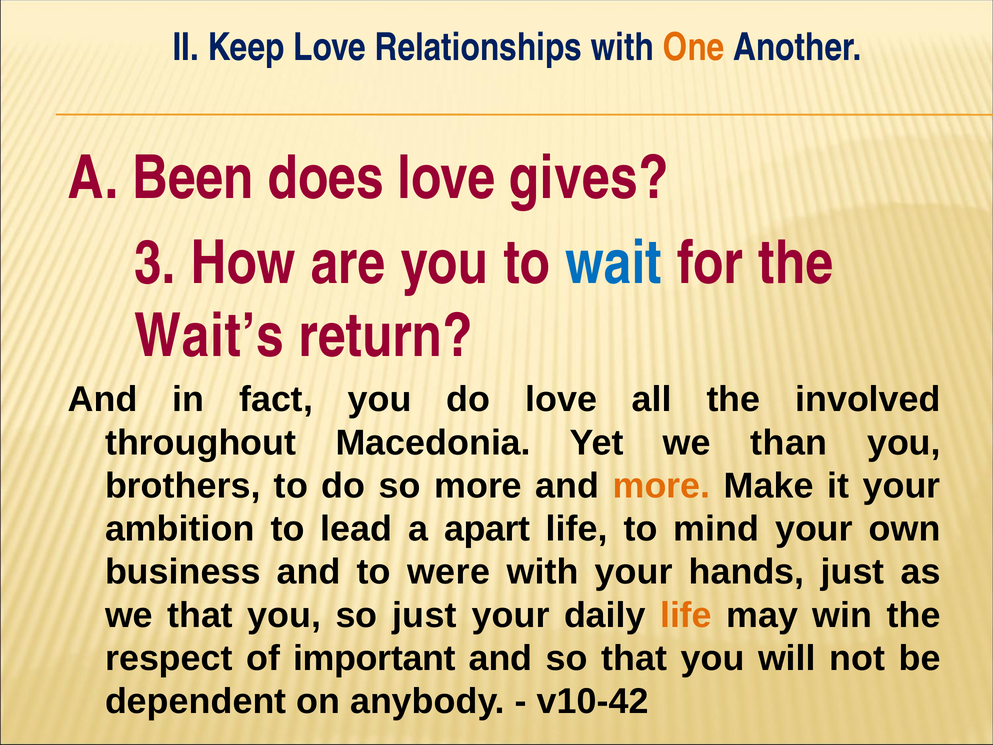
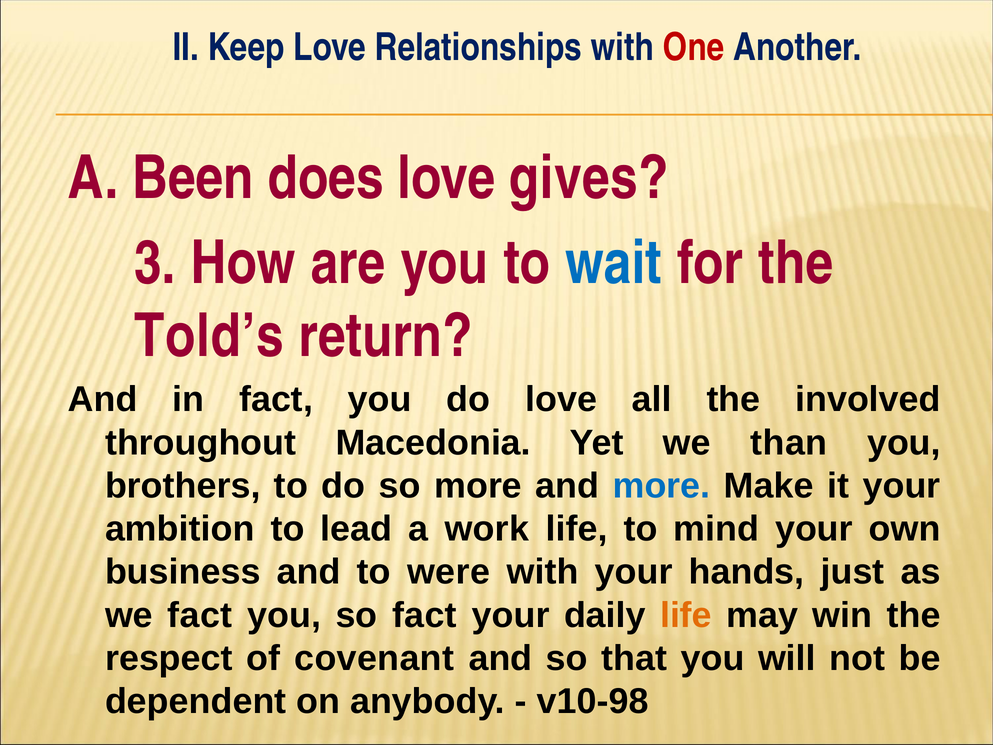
One colour: orange -> red
Wait’s: Wait’s -> Told’s
more at (661, 486) colour: orange -> blue
apart: apart -> work
we that: that -> fact
so just: just -> fact
important: important -> covenant
v10-42: v10-42 -> v10-98
